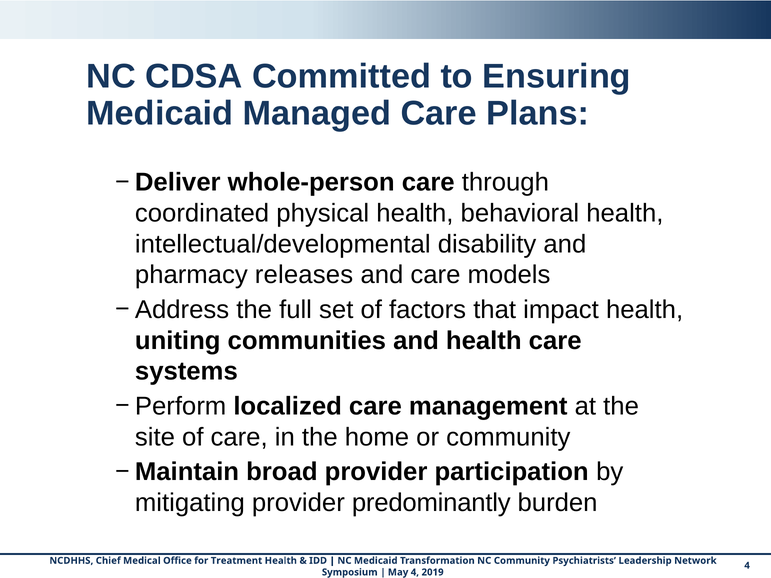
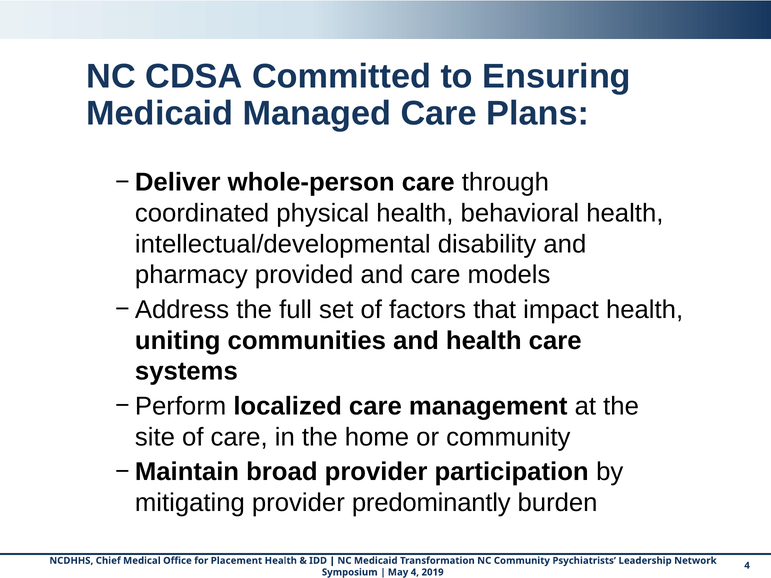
releases: releases -> provided
Treatment: Treatment -> Placement
